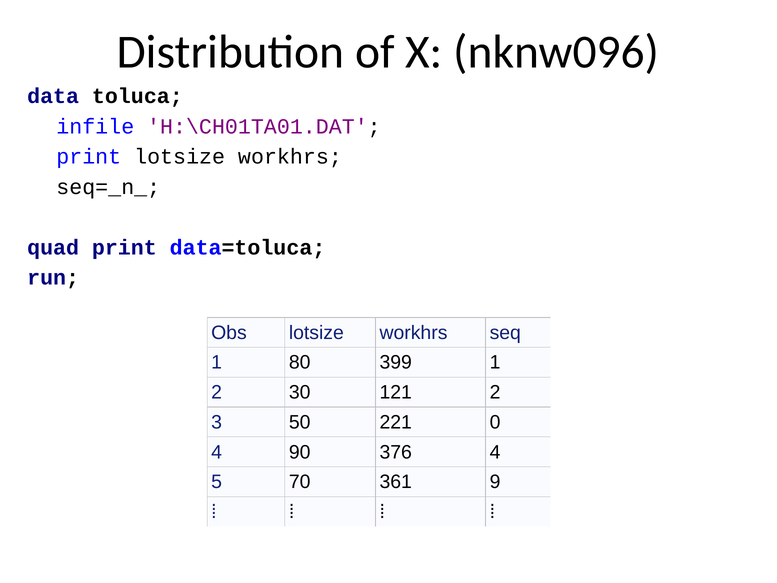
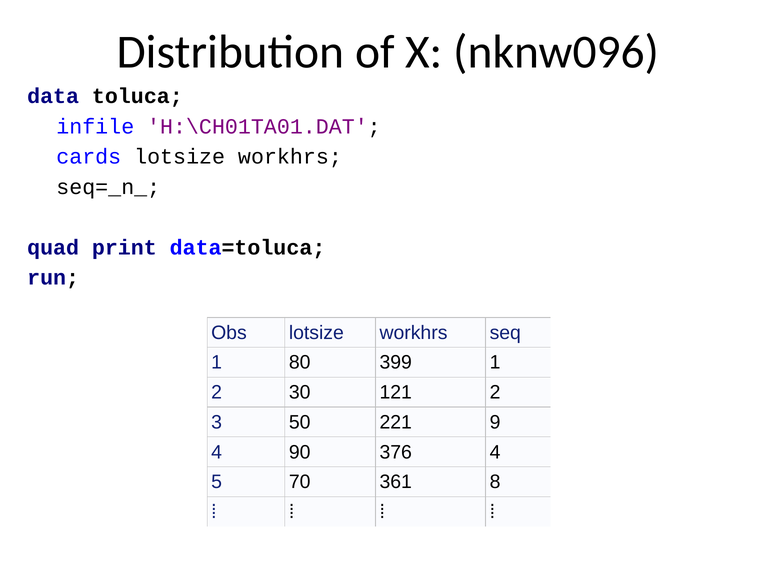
print at (89, 157): print -> cards
0: 0 -> 9
9: 9 -> 8
